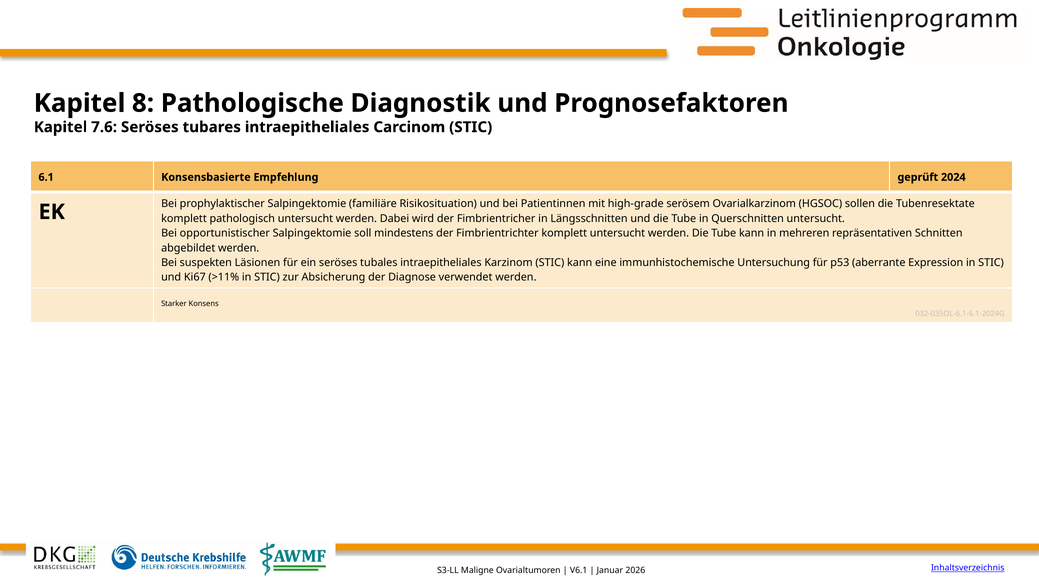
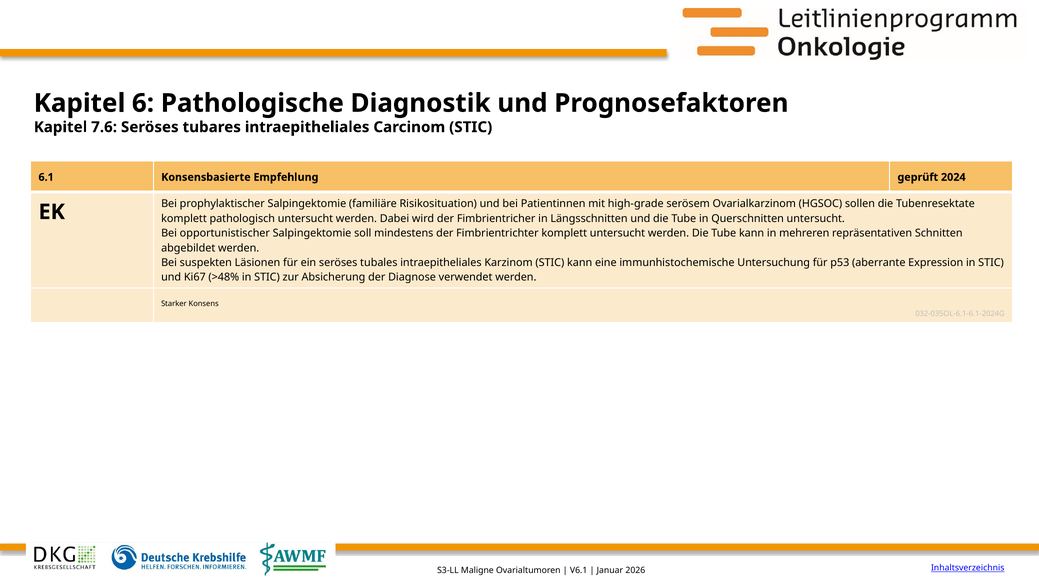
8: 8 -> 6
>11%: >11% -> >48%
